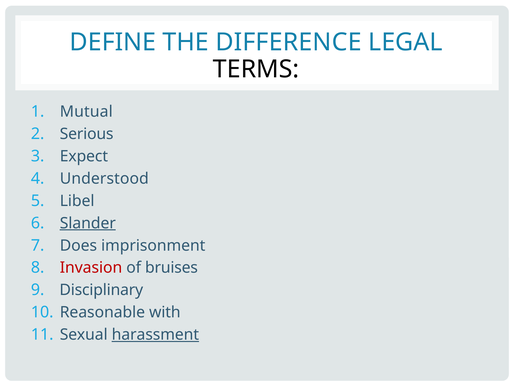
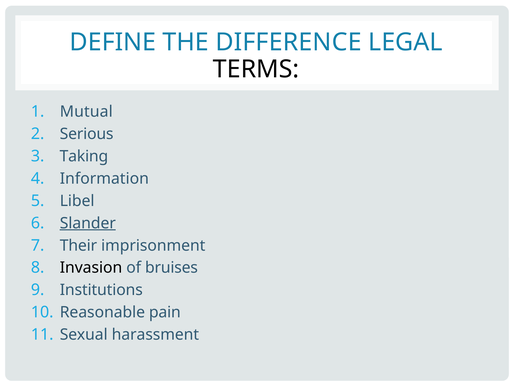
Expect: Expect -> Taking
Understood: Understood -> Information
Does: Does -> Their
Invasion colour: red -> black
Disciplinary: Disciplinary -> Institutions
with: with -> pain
harassment underline: present -> none
